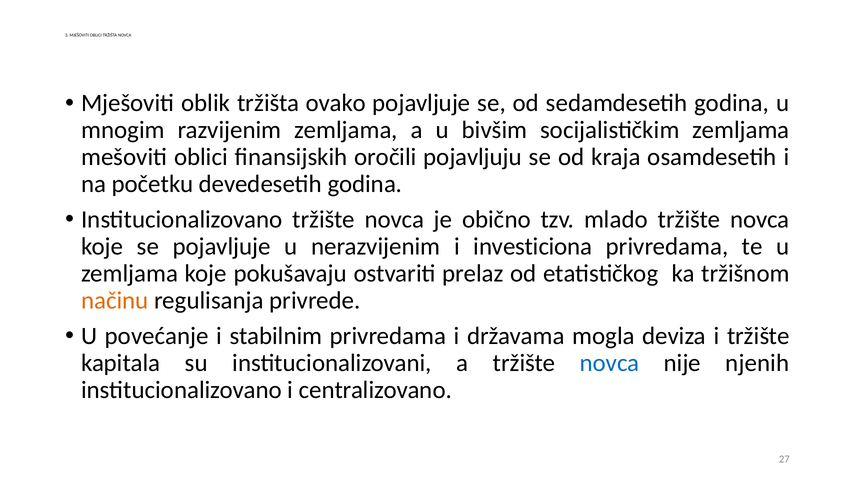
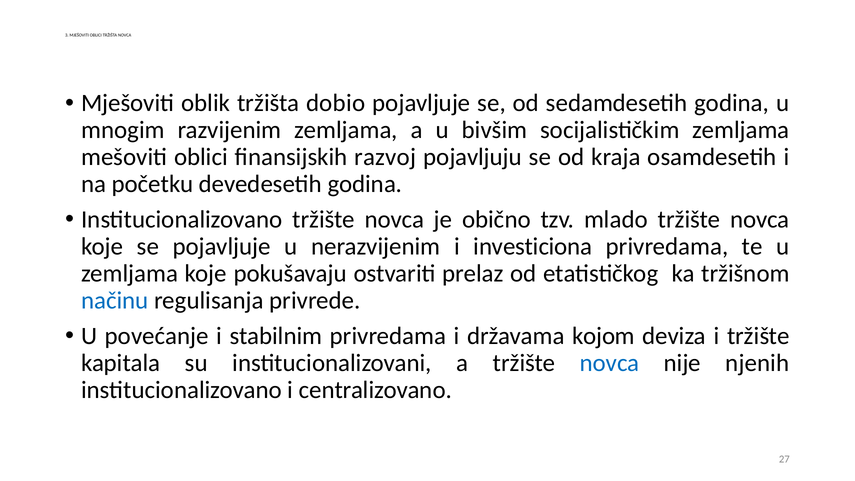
ovako: ovako -> dobio
oročili: oročili -> razvoj
načinu colour: orange -> blue
mogla: mogla -> kojom
